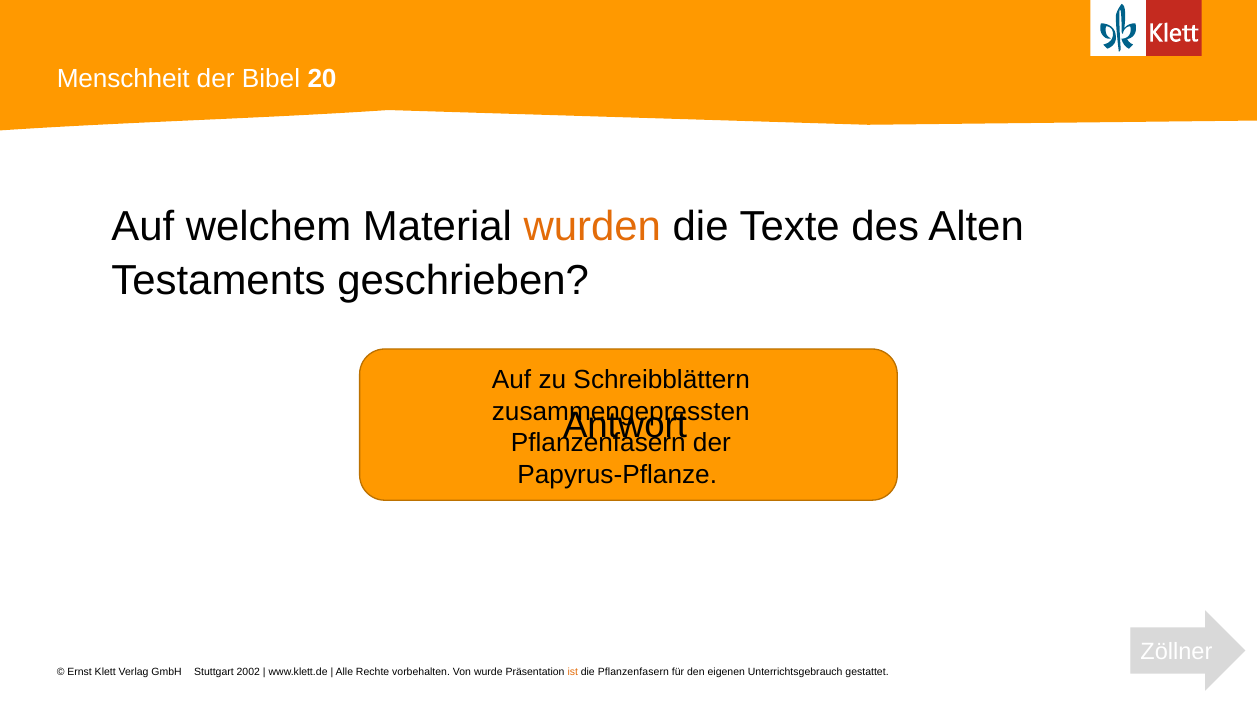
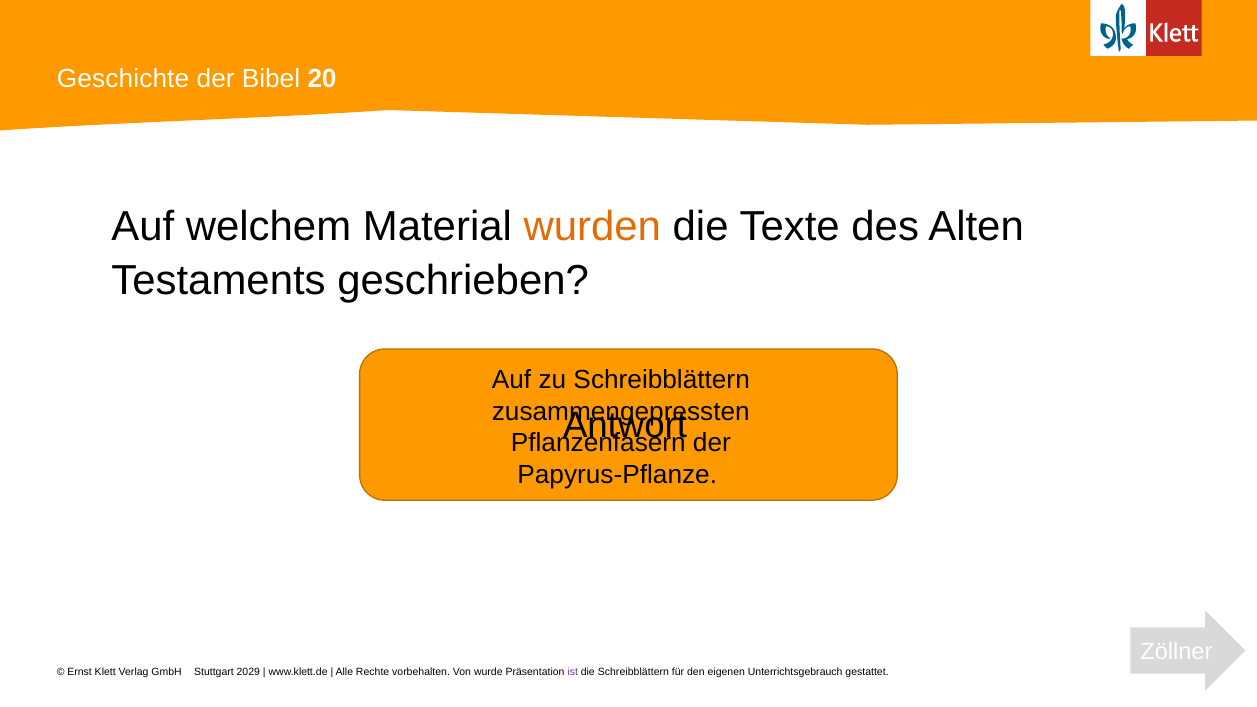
Menschheit: Menschheit -> Geschichte
2002: 2002 -> 2029
ist colour: orange -> purple
die Pflanzenfasern: Pflanzenfasern -> Schreibblättern
